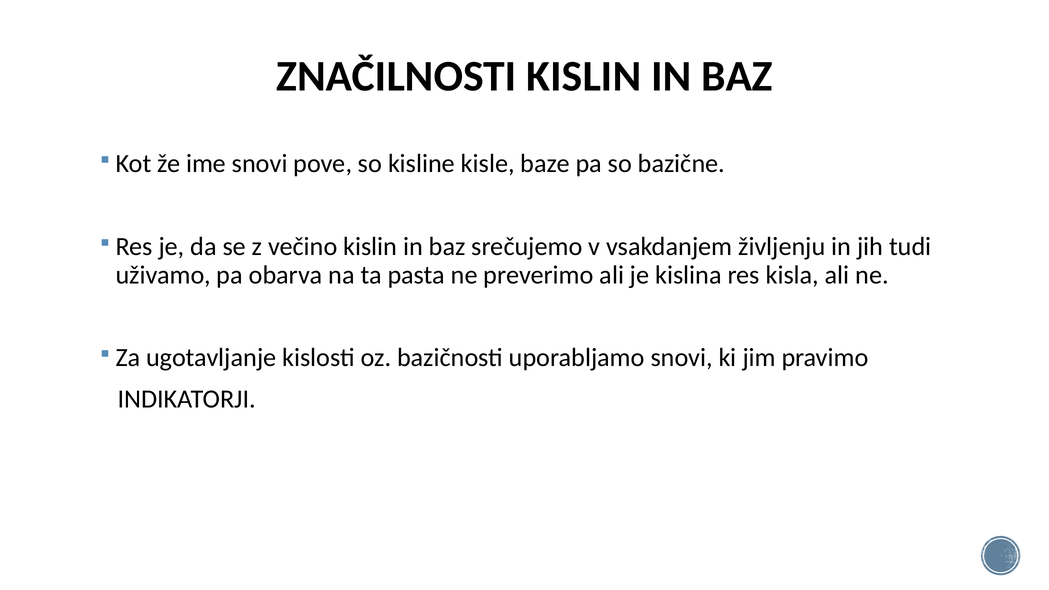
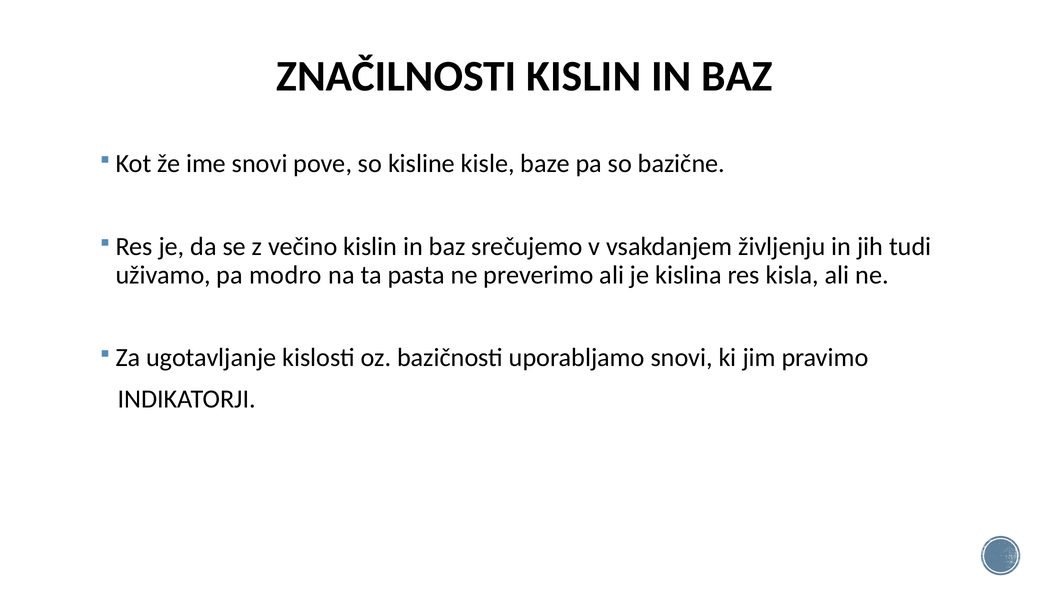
obarva: obarva -> modro
